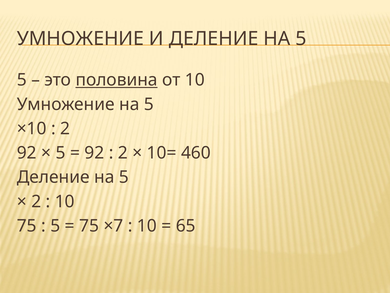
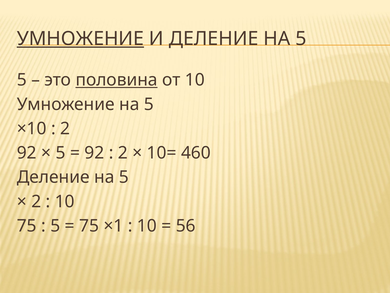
УМНОЖЕНИЕ at (80, 39) underline: none -> present
×7: ×7 -> ×1
65: 65 -> 56
